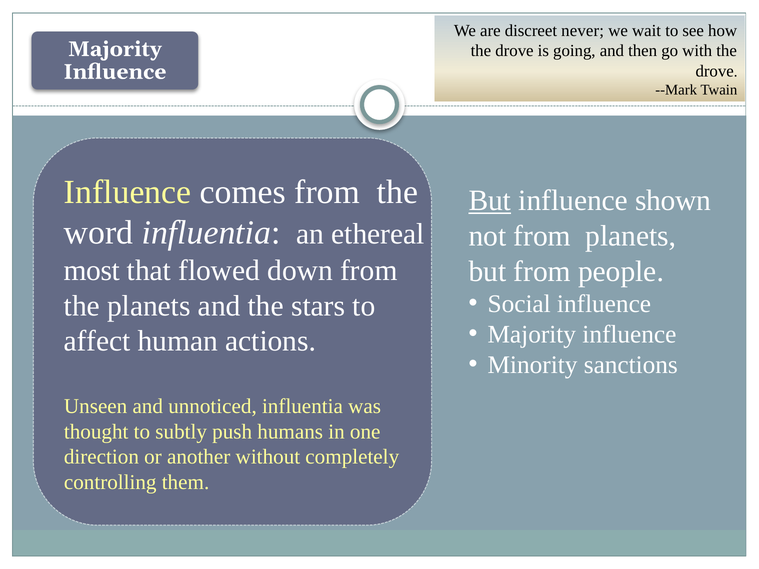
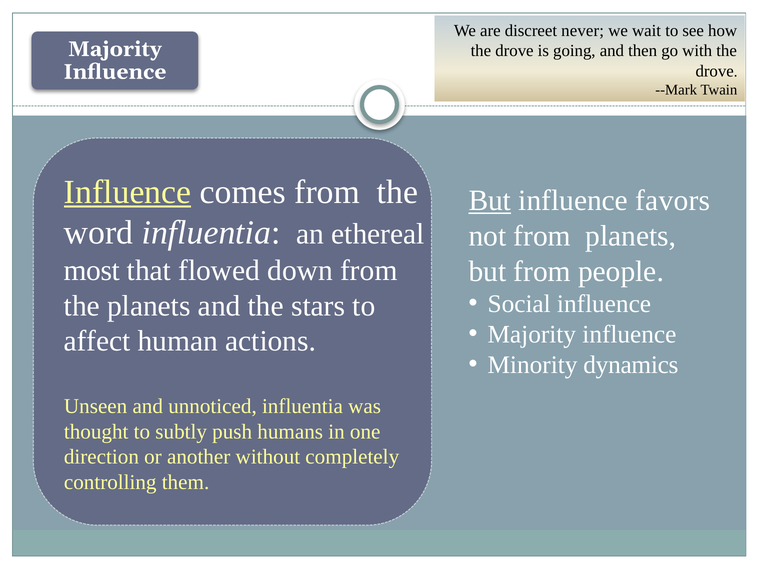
Influence at (128, 192) underline: none -> present
shown: shown -> favors
sanctions: sanctions -> dynamics
